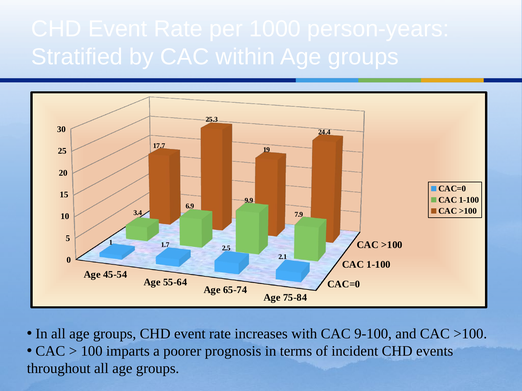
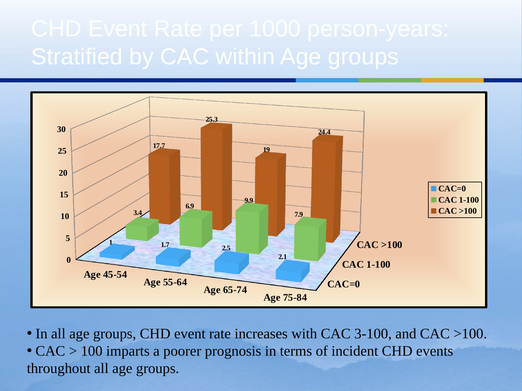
9-100: 9-100 -> 3-100
